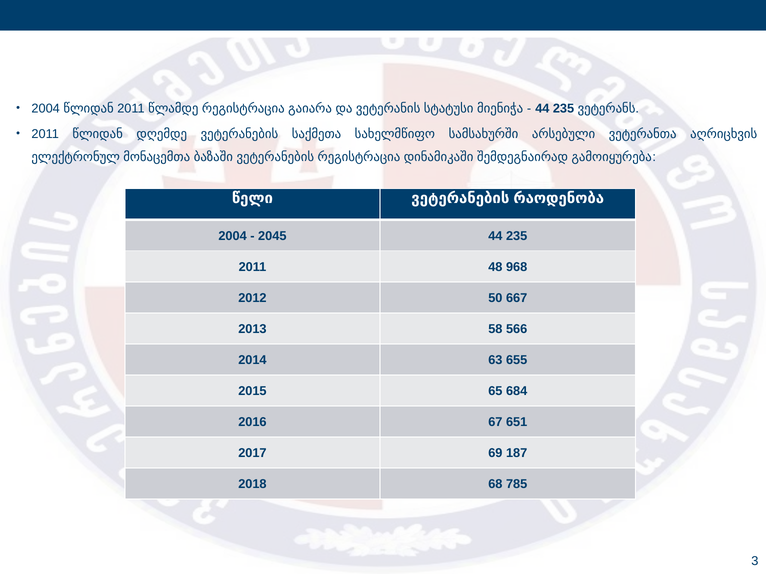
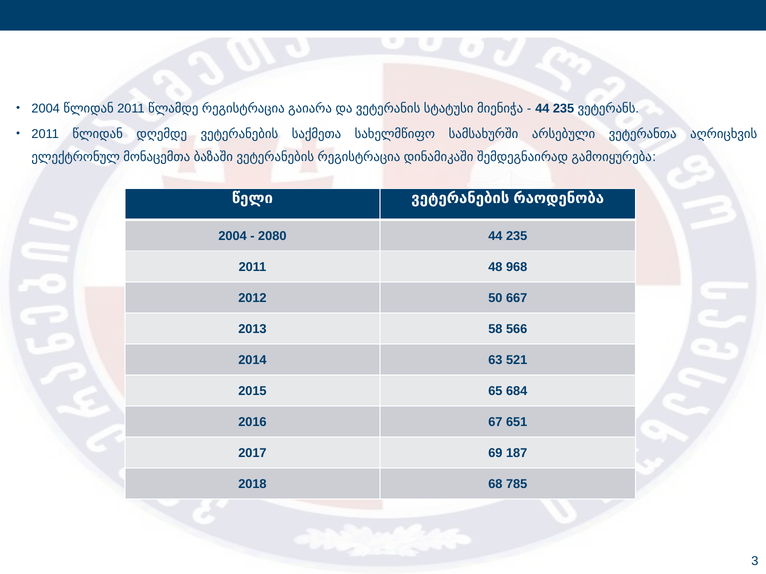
2045: 2045 -> 2080
655: 655 -> 521
